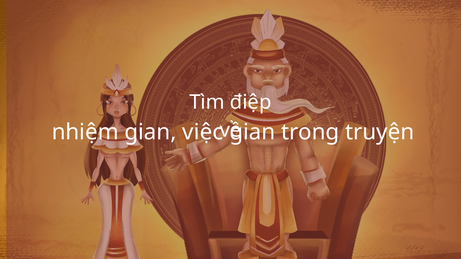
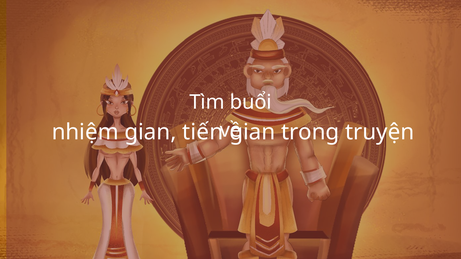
điệp: điệp -> buổi
việc: việc -> tiến
